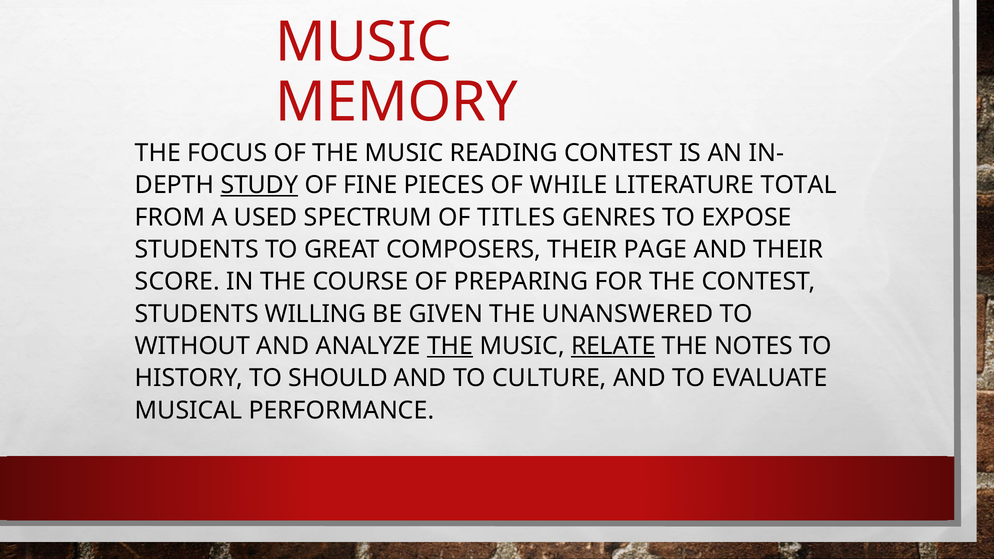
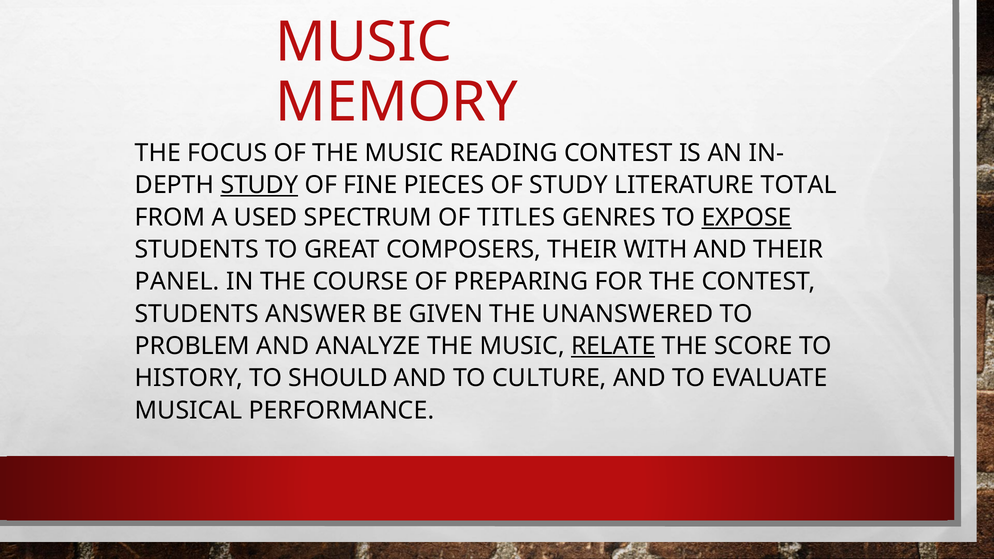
OF WHILE: WHILE -> STUDY
EXPOSE underline: none -> present
PAGE: PAGE -> WITH
SCORE: SCORE -> PANEL
WILLING: WILLING -> ANSWER
WITHOUT: WITHOUT -> PROBLEM
THE at (450, 346) underline: present -> none
NOTES: NOTES -> SCORE
